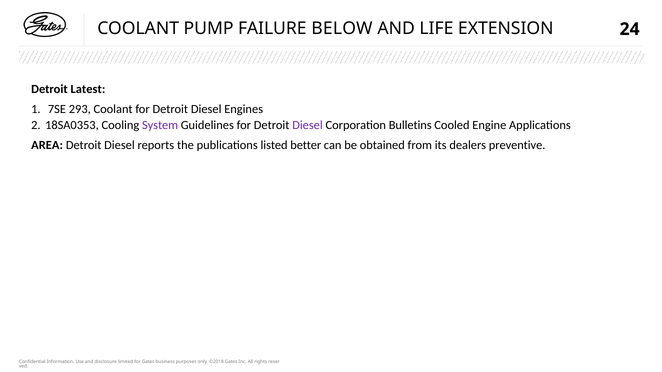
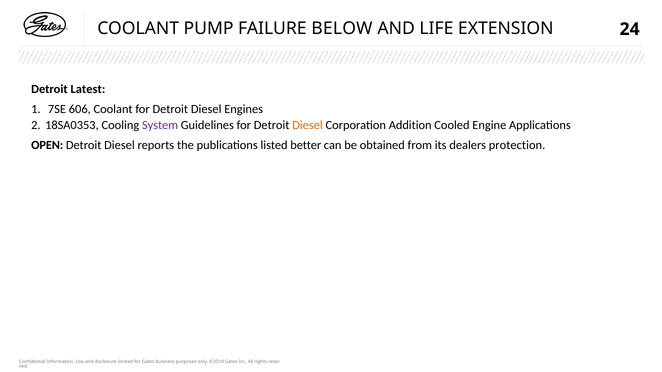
293: 293 -> 606
Diesel at (308, 125) colour: purple -> orange
Bulletins: Bulletins -> Addition
AREA: AREA -> OPEN
preventive: preventive -> protection
